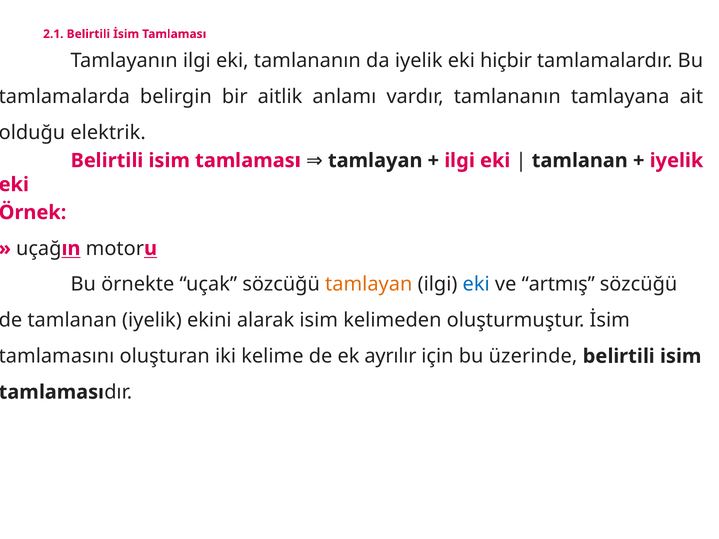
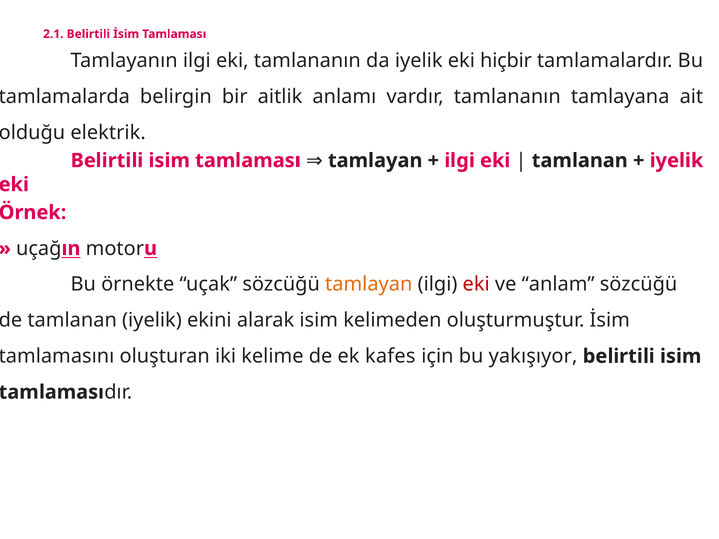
eki at (476, 284) colour: blue -> red
artmış: artmış -> anlam
ayrılır: ayrılır -> kafes
üzerinde: üzerinde -> yakışıyor
